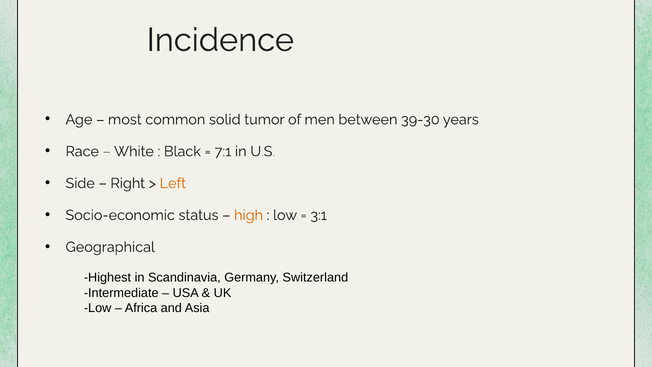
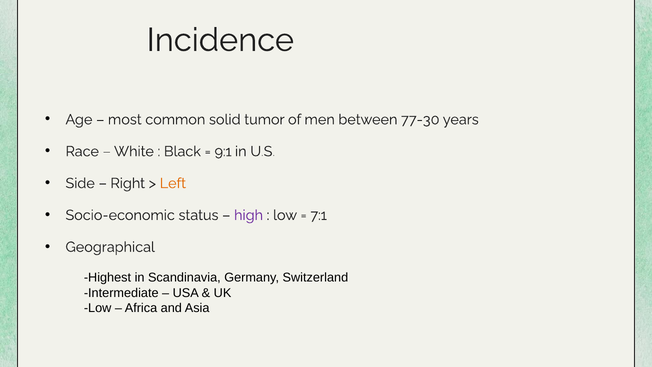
39-30: 39-30 -> 77-30
7:1: 7:1 -> 9:1
high colour: orange -> purple
3:1: 3:1 -> 7:1
